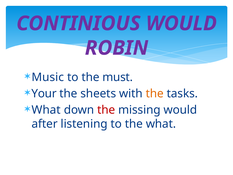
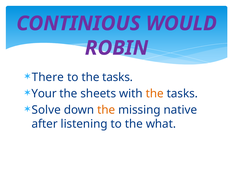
Music: Music -> There
to the must: must -> tasks
What at (46, 110): What -> Solve
the at (106, 110) colour: red -> orange
missing would: would -> native
